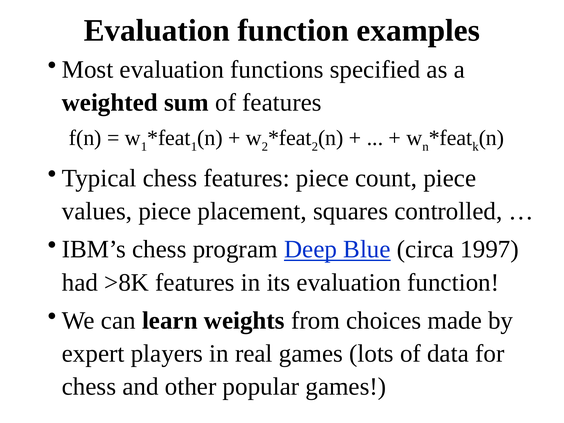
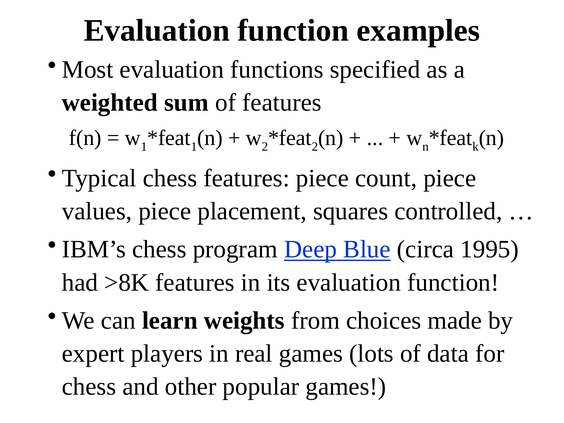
1997: 1997 -> 1995
